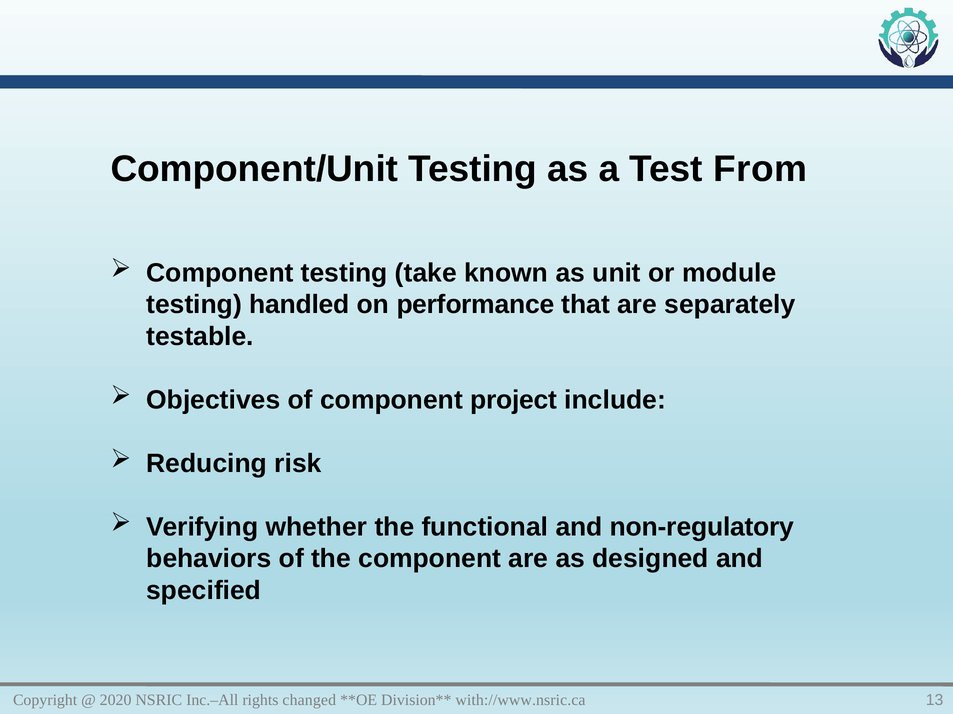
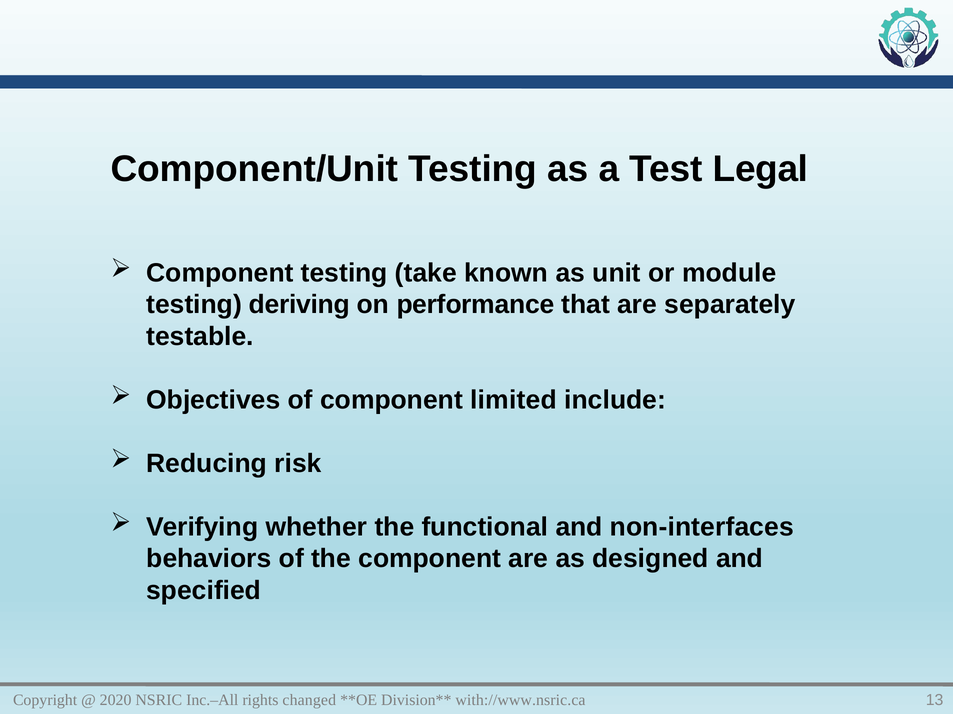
From: From -> Legal
handled: handled -> deriving
project: project -> limited
non-regulatory: non-regulatory -> non-interfaces
